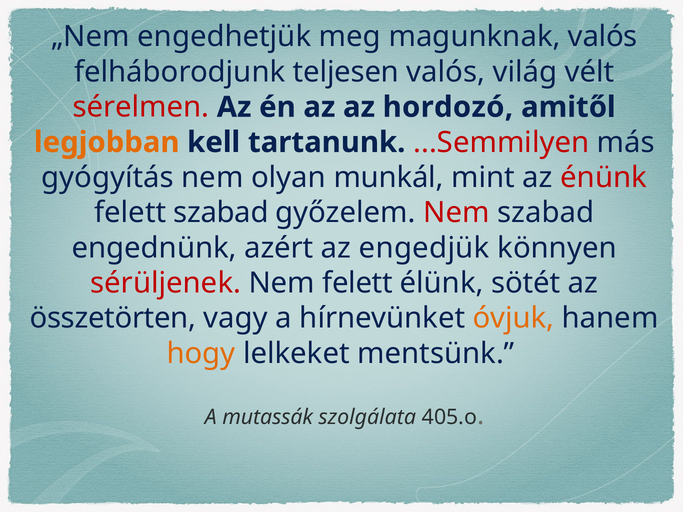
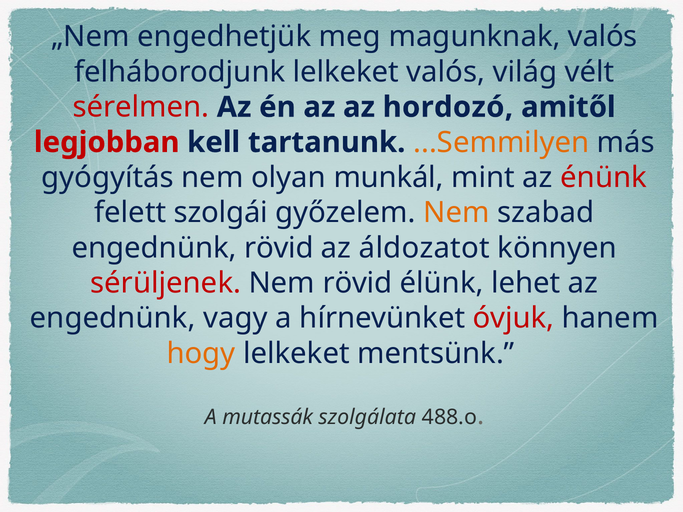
felháborodjunk teljesen: teljesen -> lelkeket
legjobban colour: orange -> red
...Semmilyen colour: red -> orange
felett szabad: szabad -> szolgái
Nem at (456, 213) colour: red -> orange
engednünk azért: azért -> rövid
engedjük: engedjük -> áldozatot
Nem felett: felett -> rövid
sötét: sötét -> lehet
összetörten at (113, 318): összetörten -> engednünk
óvjuk colour: orange -> red
405.o: 405.o -> 488.o
